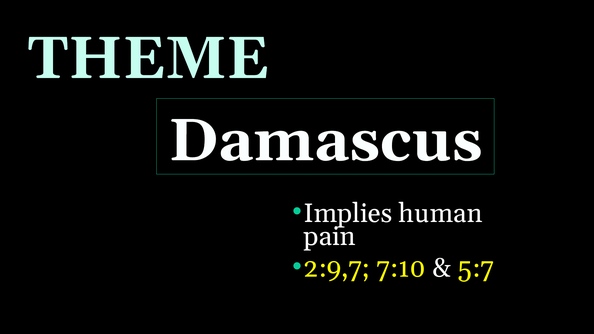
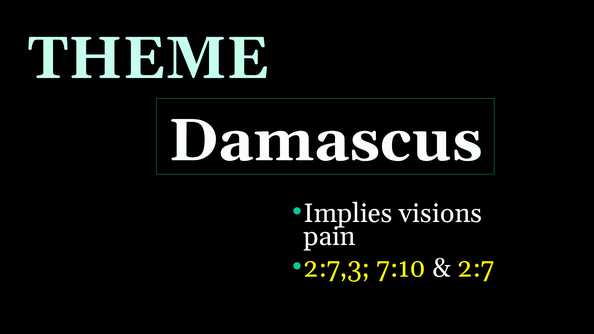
human: human -> visions
2:9,7: 2:9,7 -> 2:7,3
5:7: 5:7 -> 2:7
